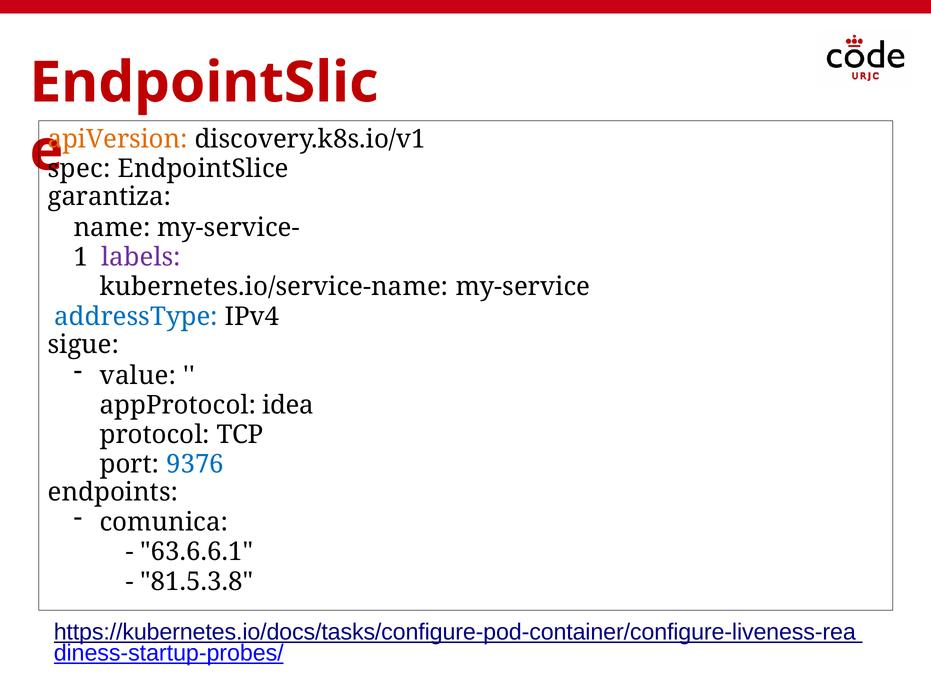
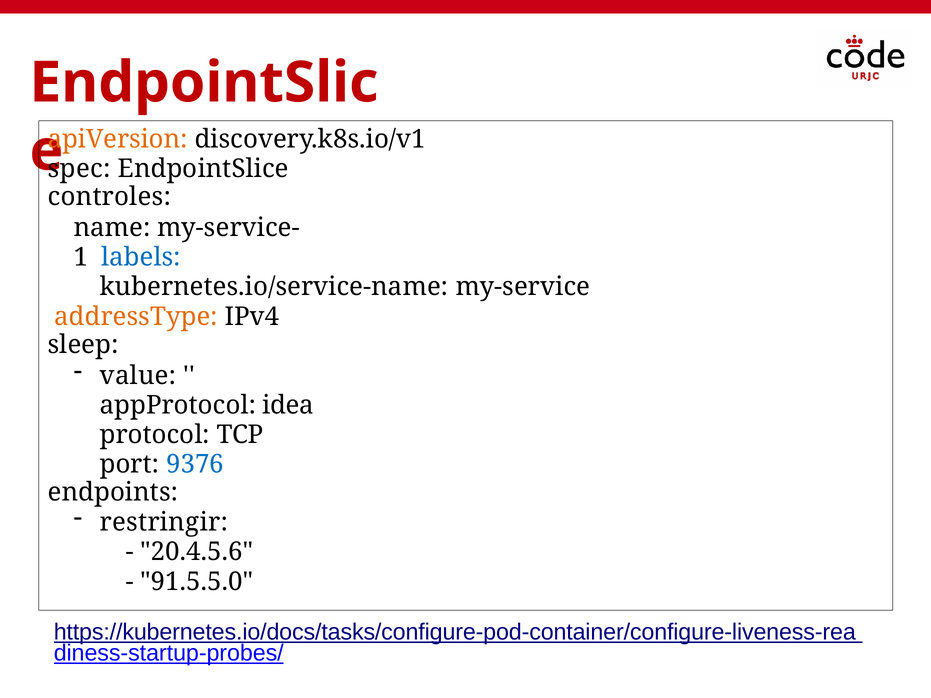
garantiza: garantiza -> controles
labels colour: purple -> blue
addressType colour: blue -> orange
sigue: sigue -> sleep
comunica: comunica -> restringir
63.6.6.1: 63.6.6.1 -> 20.4.5.6
81.5.3.8: 81.5.3.8 -> 91.5.5.0
